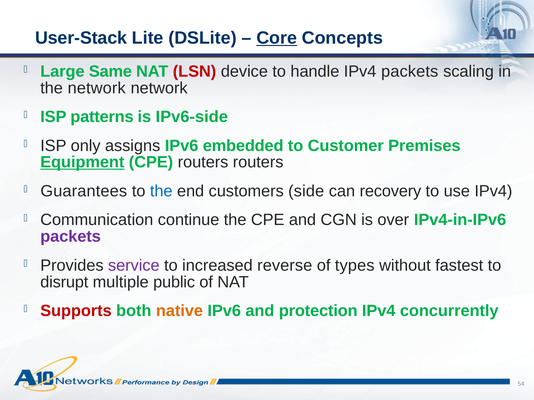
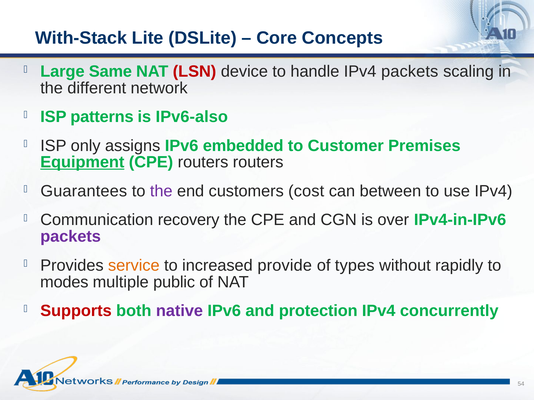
User-Stack: User-Stack -> With-Stack
Core underline: present -> none
the network: network -> different
IPv6-side: IPv6-side -> IPv6-also
the at (161, 191) colour: blue -> purple
side: side -> cost
recovery: recovery -> between
continue: continue -> recovery
service colour: purple -> orange
reverse: reverse -> provide
fastest: fastest -> rapidly
disrupt: disrupt -> modes
native colour: orange -> purple
